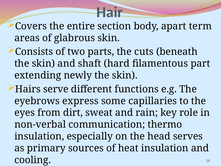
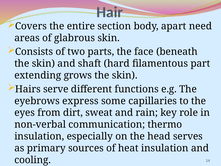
term: term -> need
cuts: cuts -> face
newly: newly -> grows
